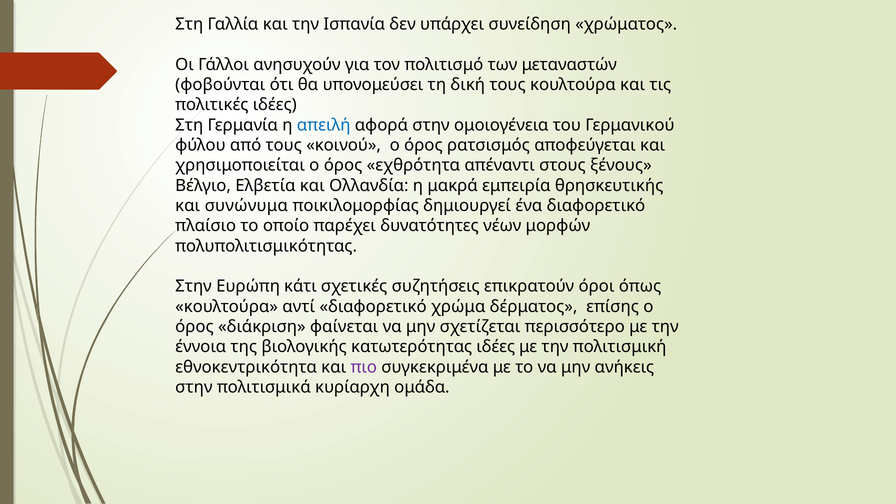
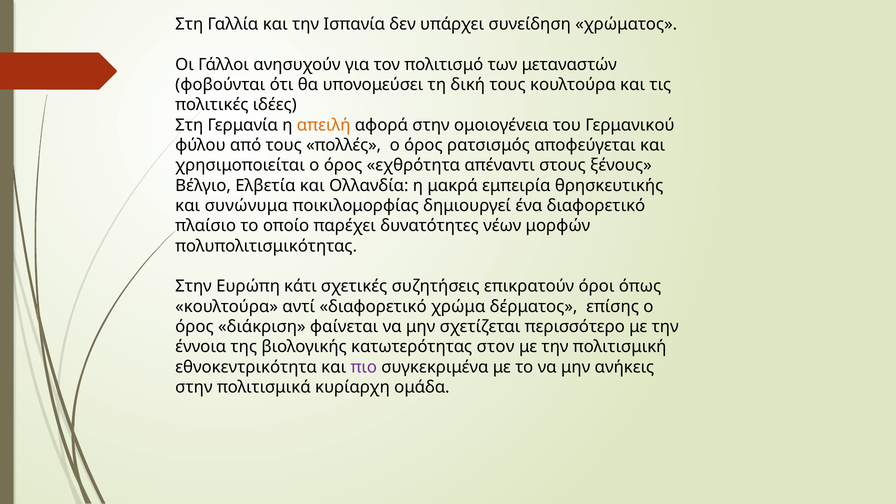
απειλή colour: blue -> orange
κοινού: κοινού -> πολλές
κατωτερότητας ιδέες: ιδέες -> στον
